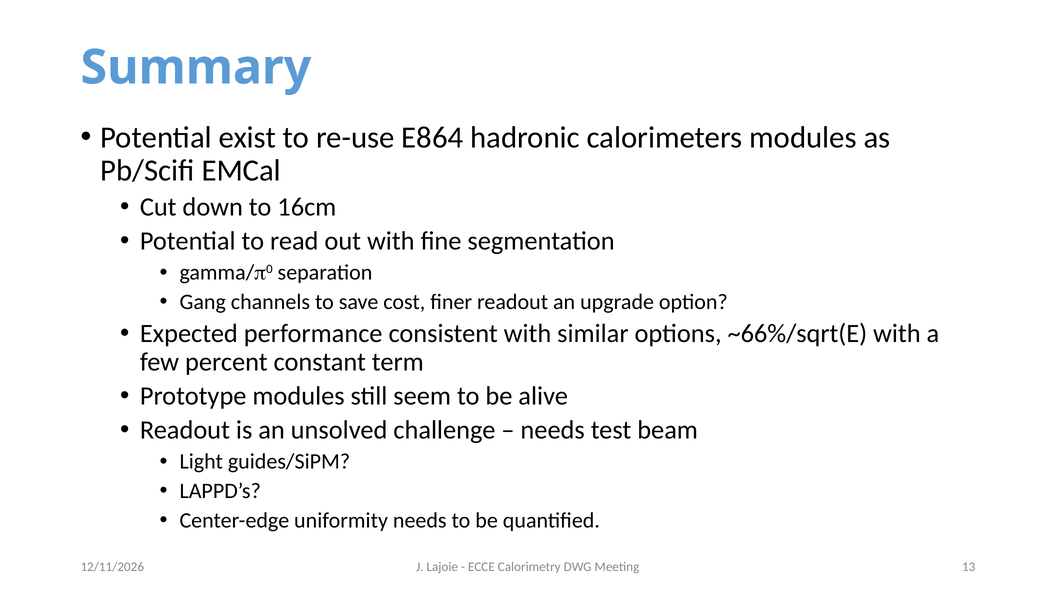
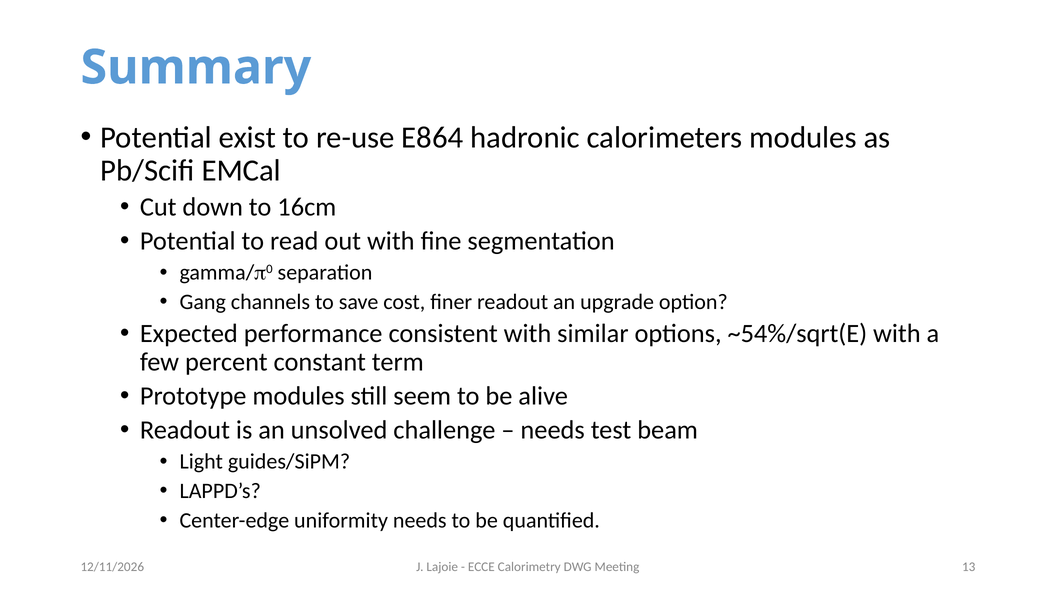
~66%/sqrt(E: ~66%/sqrt(E -> ~54%/sqrt(E
